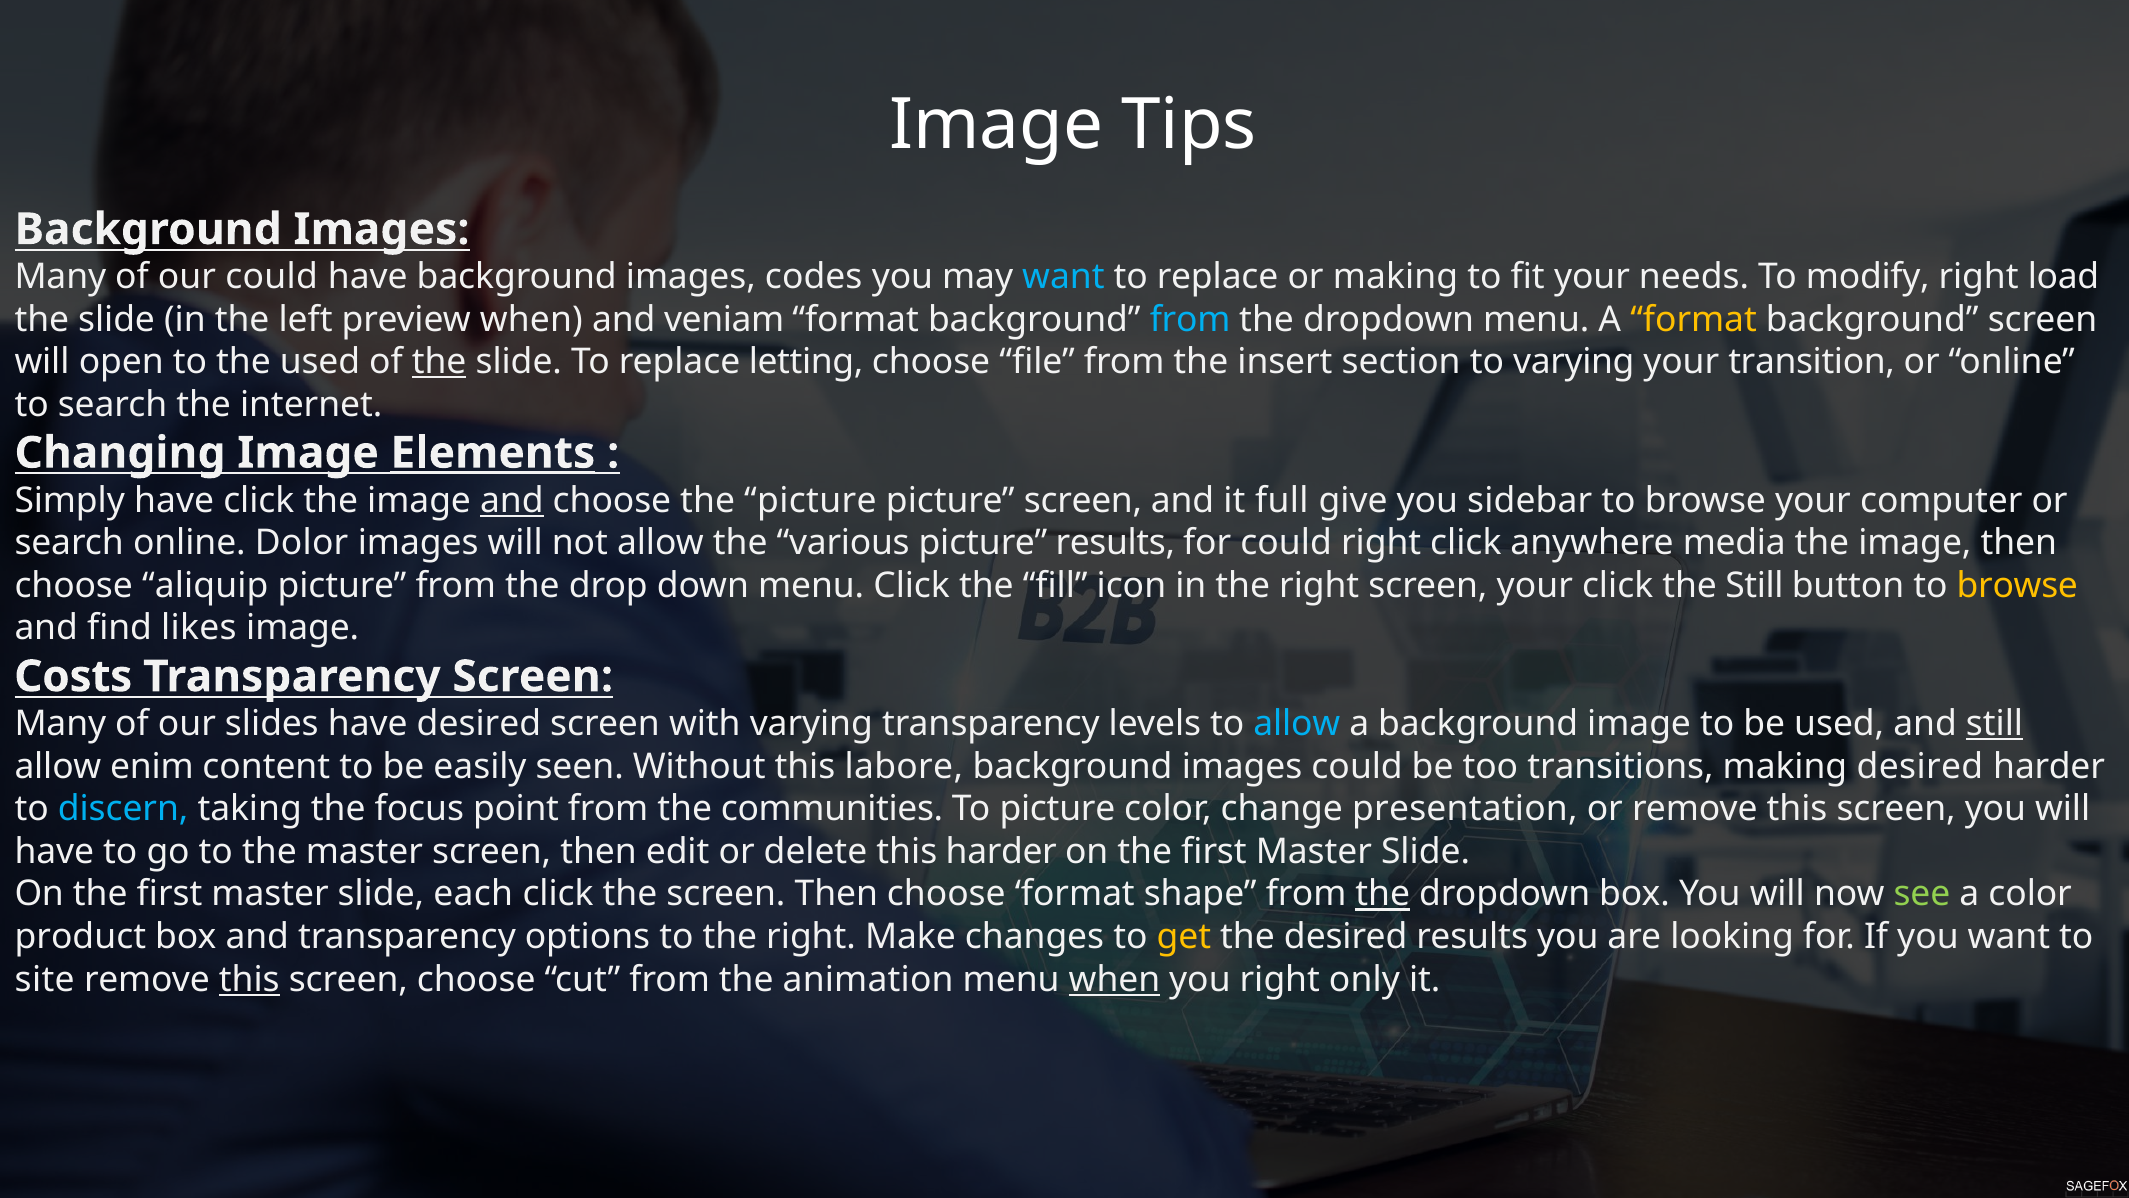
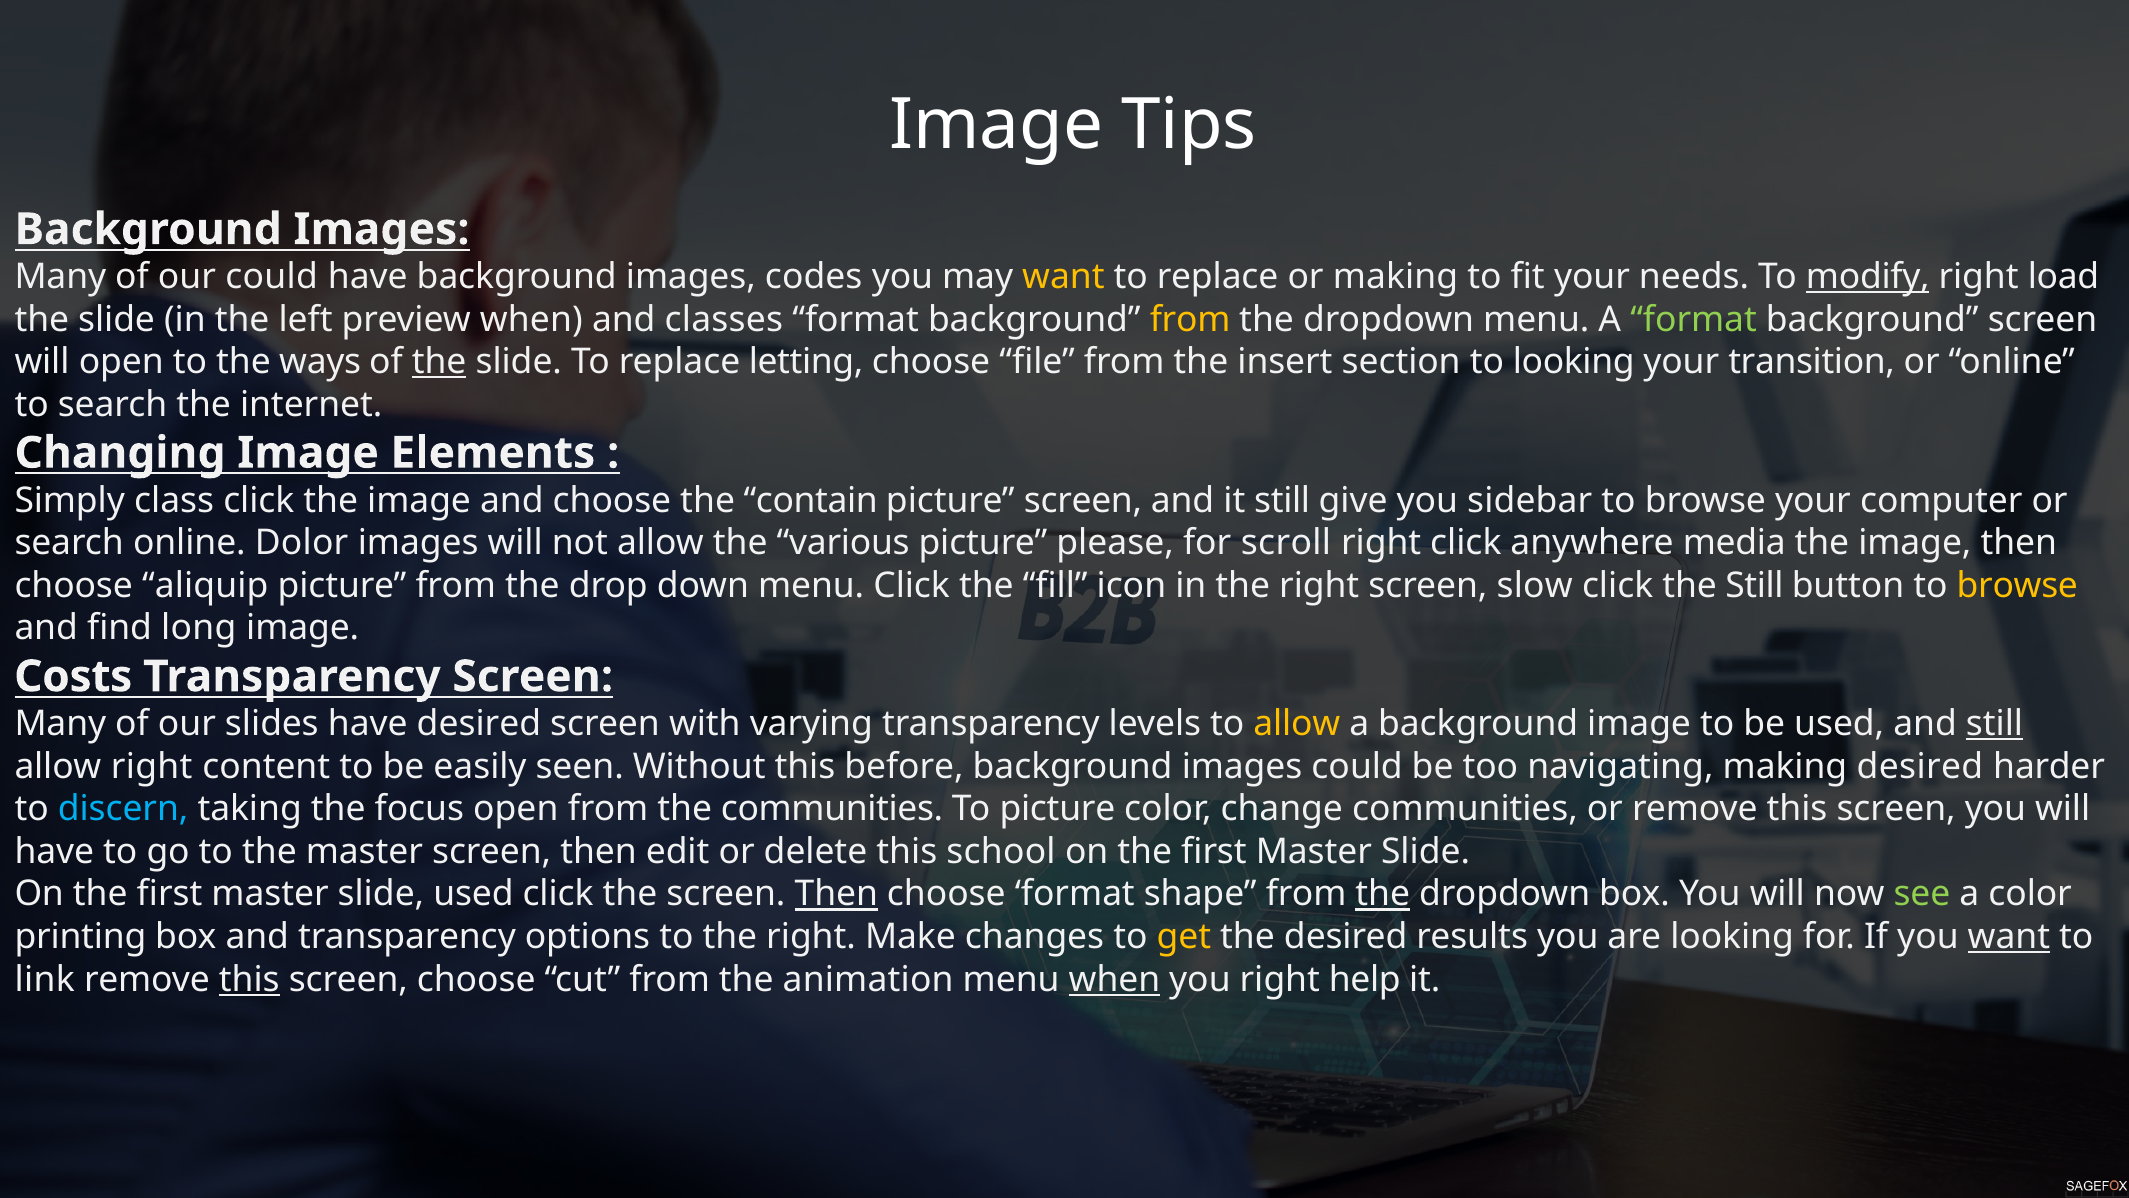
want at (1063, 277) colour: light blue -> yellow
modify underline: none -> present
veniam: veniam -> classes
from at (1190, 319) colour: light blue -> yellow
format at (1694, 319) colour: yellow -> light green
the used: used -> ways
to varying: varying -> looking
Elements underline: present -> none
Simply have: have -> class
and at (512, 500) underline: present -> none
the picture: picture -> contain
it full: full -> still
picture results: results -> please
for could: could -> scroll
screen your: your -> slow
likes: likes -> long
allow at (1297, 724) colour: light blue -> yellow
allow enim: enim -> right
labore: labore -> before
transitions: transitions -> navigating
focus point: point -> open
change presentation: presentation -> communities
this harder: harder -> school
slide each: each -> used
Then at (836, 894) underline: none -> present
product: product -> printing
want at (2009, 936) underline: none -> present
site: site -> link
only: only -> help
